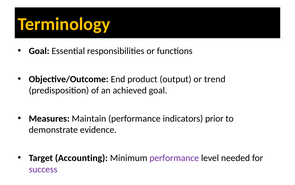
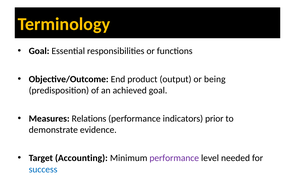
trend: trend -> being
Maintain: Maintain -> Relations
success colour: purple -> blue
